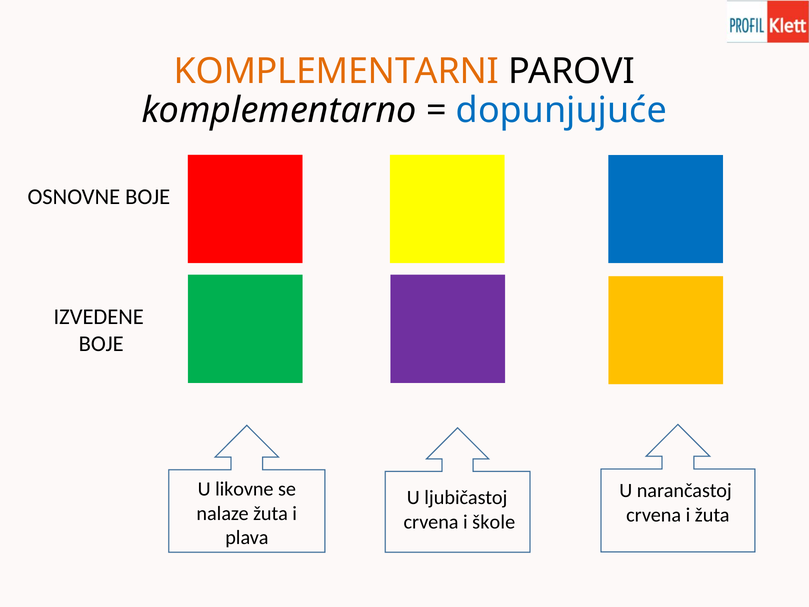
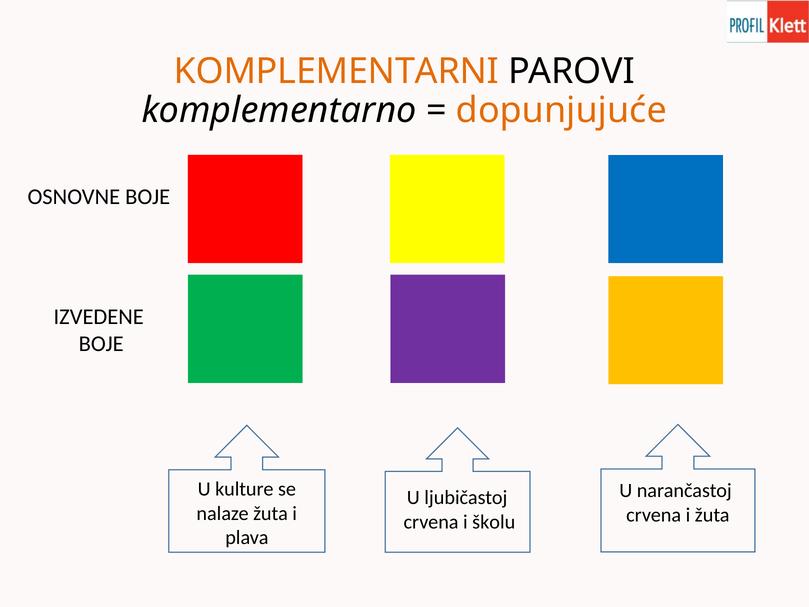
dopunjujuće colour: blue -> orange
likovne: likovne -> kulture
škole: škole -> školu
